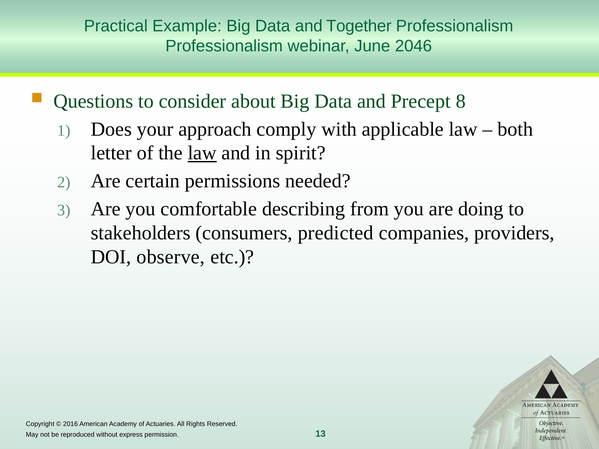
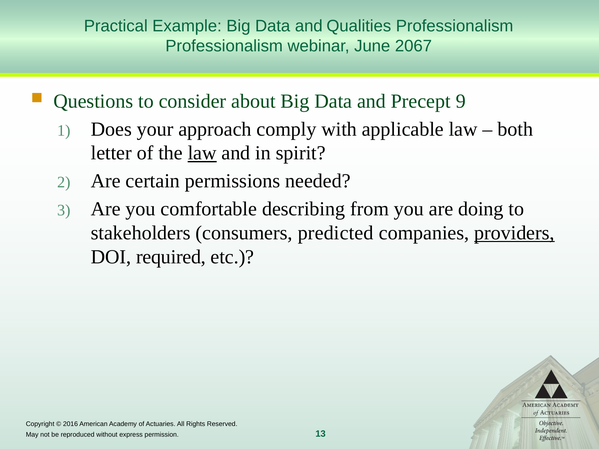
Together: Together -> Qualities
2046: 2046 -> 2067
8: 8 -> 9
providers underline: none -> present
observe: observe -> required
